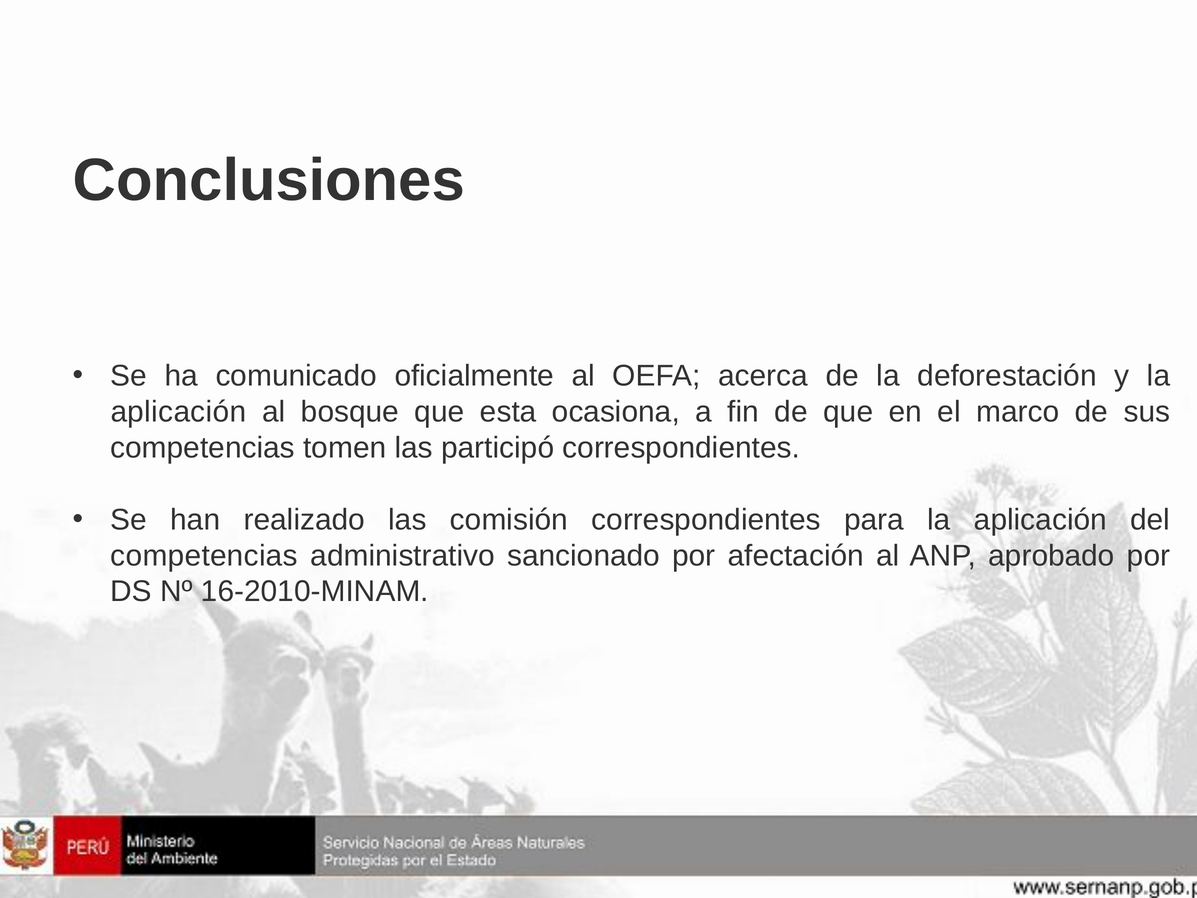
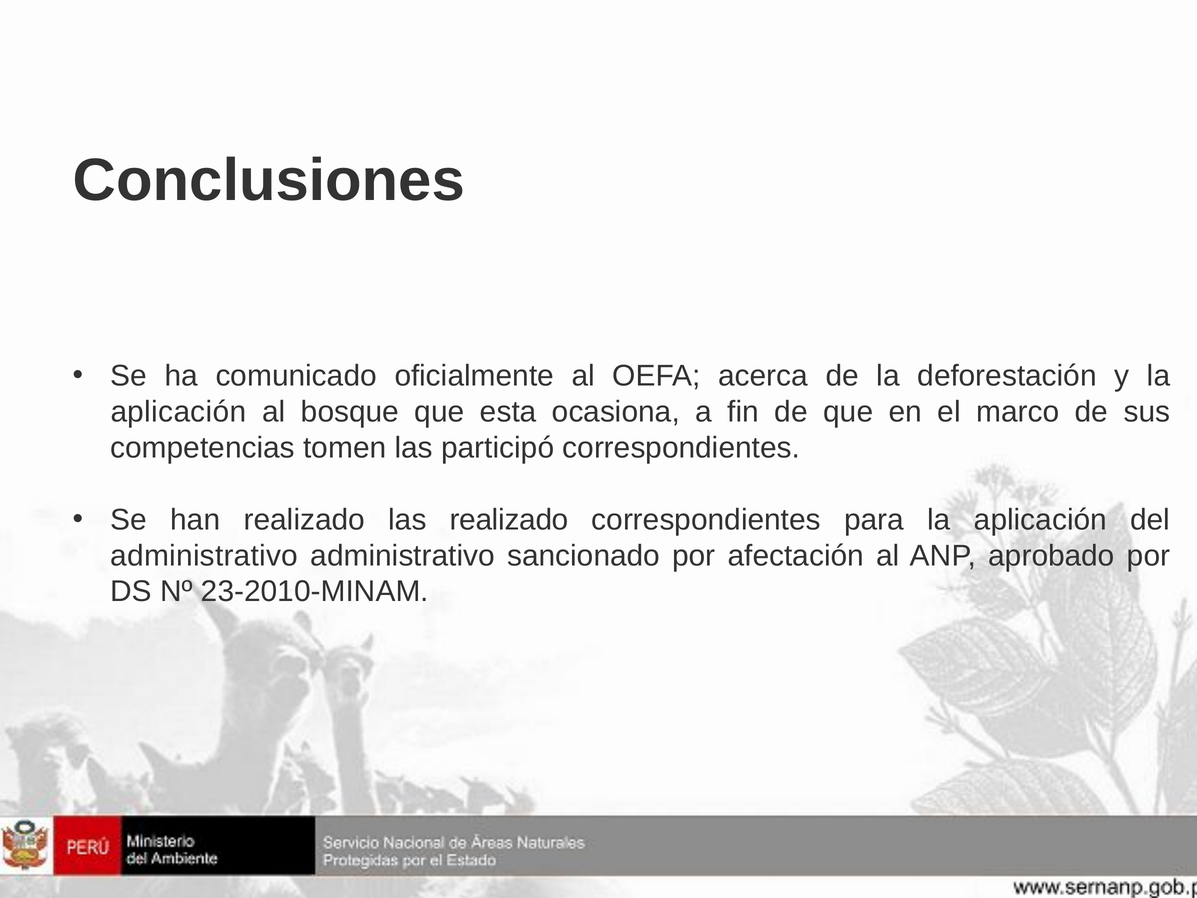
las comisión: comisión -> realizado
competencias at (204, 556): competencias -> administrativo
16-2010-MINAM: 16-2010-MINAM -> 23-2010-MINAM
